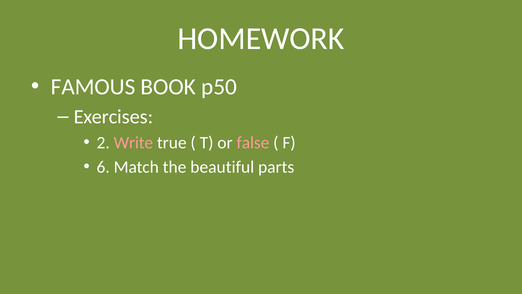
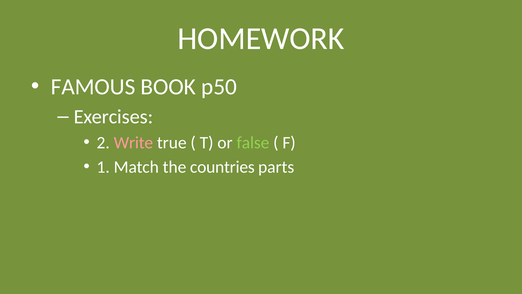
false colour: pink -> light green
6: 6 -> 1
beautiful: beautiful -> countries
